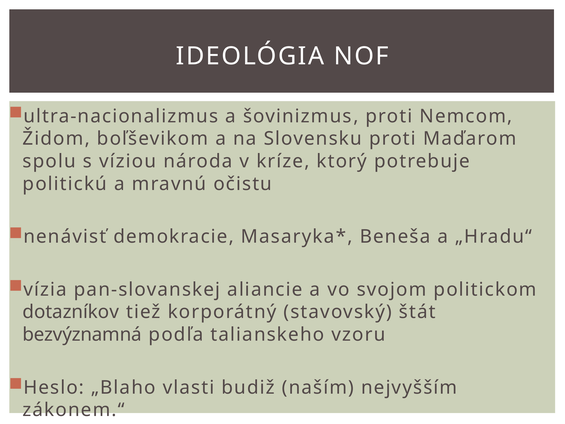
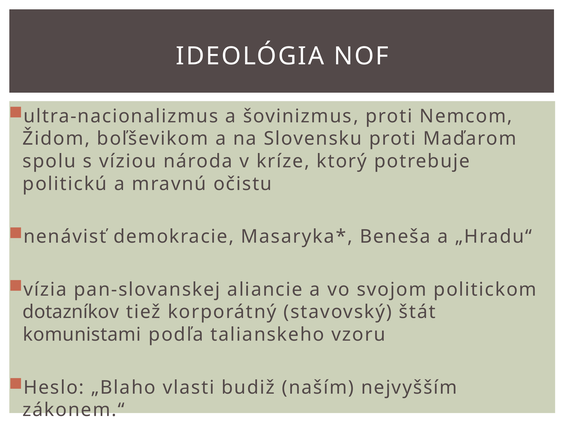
bezvýznamná: bezvýznamná -> komunistami
